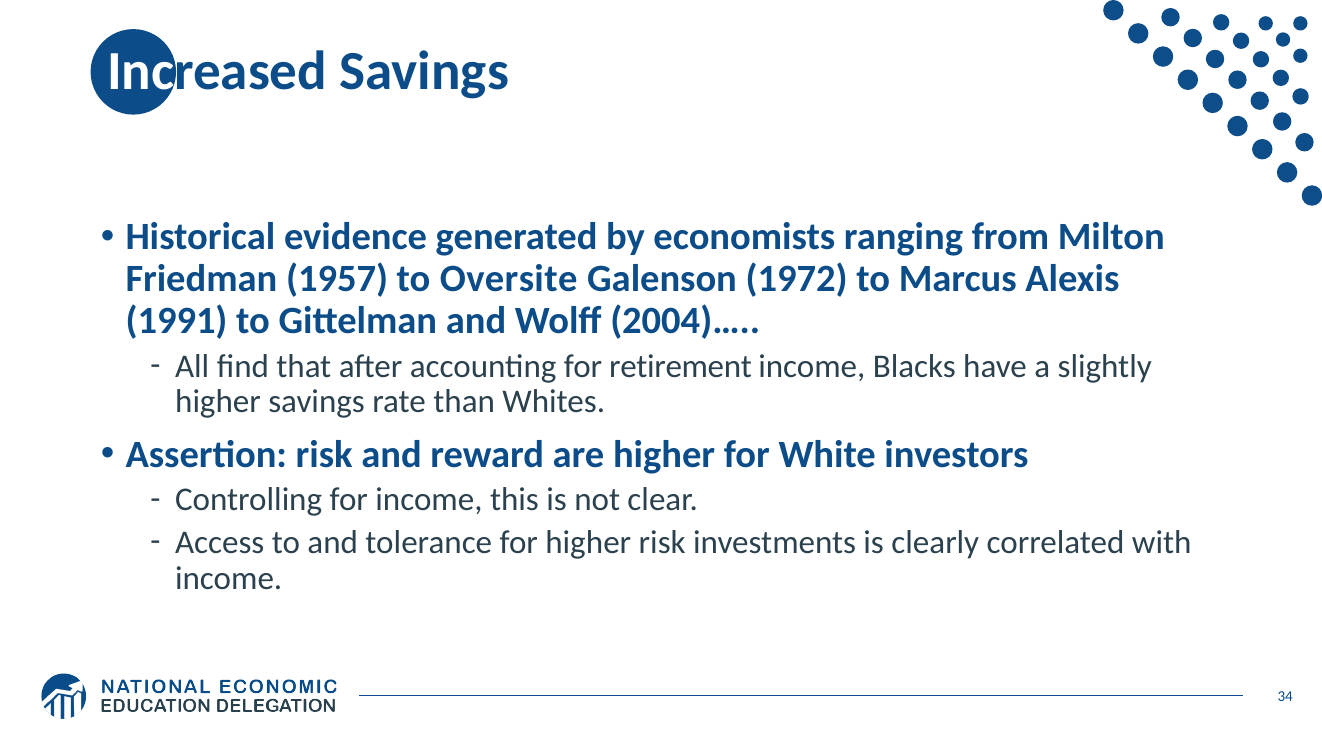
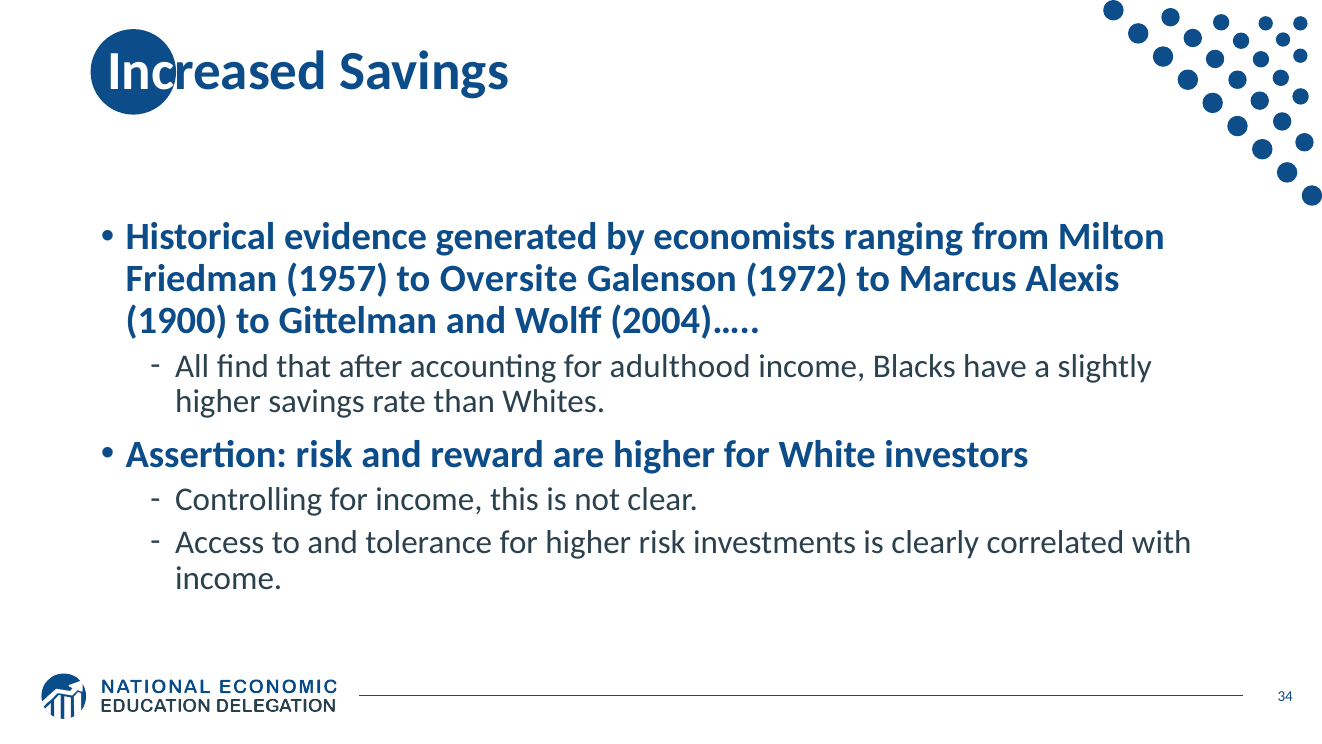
1991: 1991 -> 1900
retirement: retirement -> adulthood
